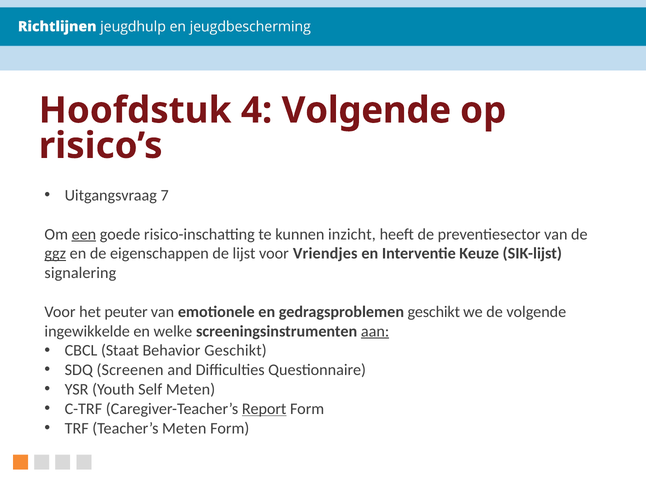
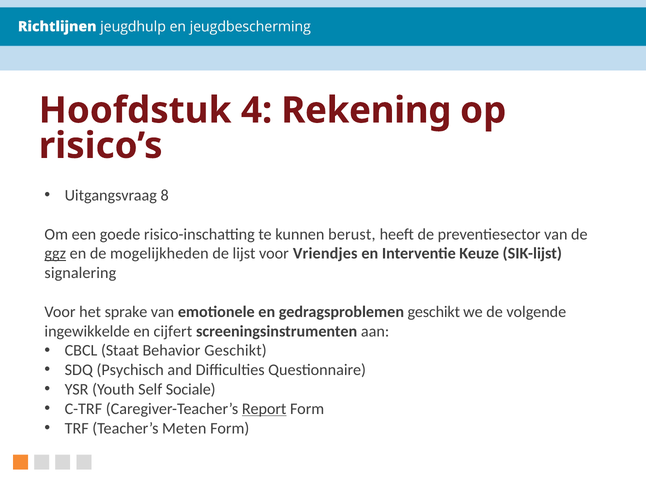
4 Volgende: Volgende -> Rekening
7: 7 -> 8
een underline: present -> none
inzicht: inzicht -> berust
eigenschappen: eigenschappen -> mogelijkheden
peuter: peuter -> sprake
welke: welke -> cijfert
aan underline: present -> none
Screenen: Screenen -> Psychisch
Self Meten: Meten -> Sociale
